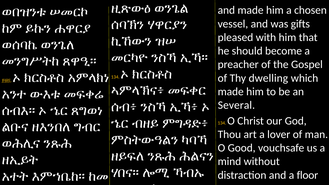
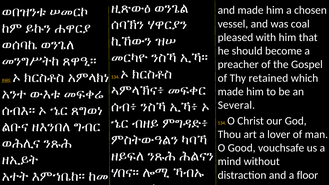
gifts: gifts -> coal
dwelling: dwelling -> retained
